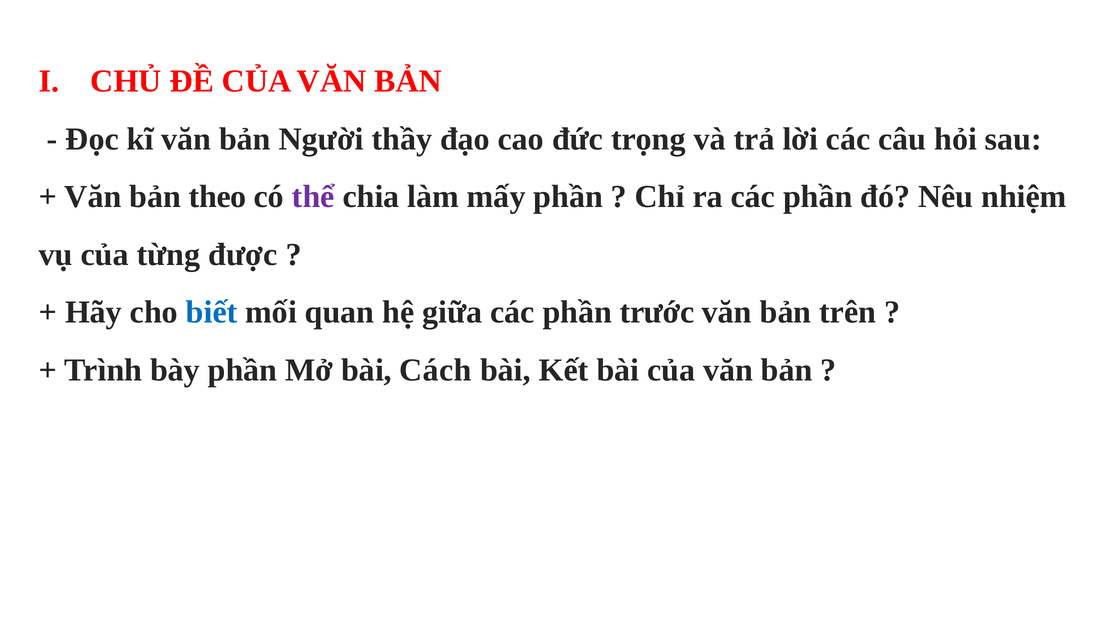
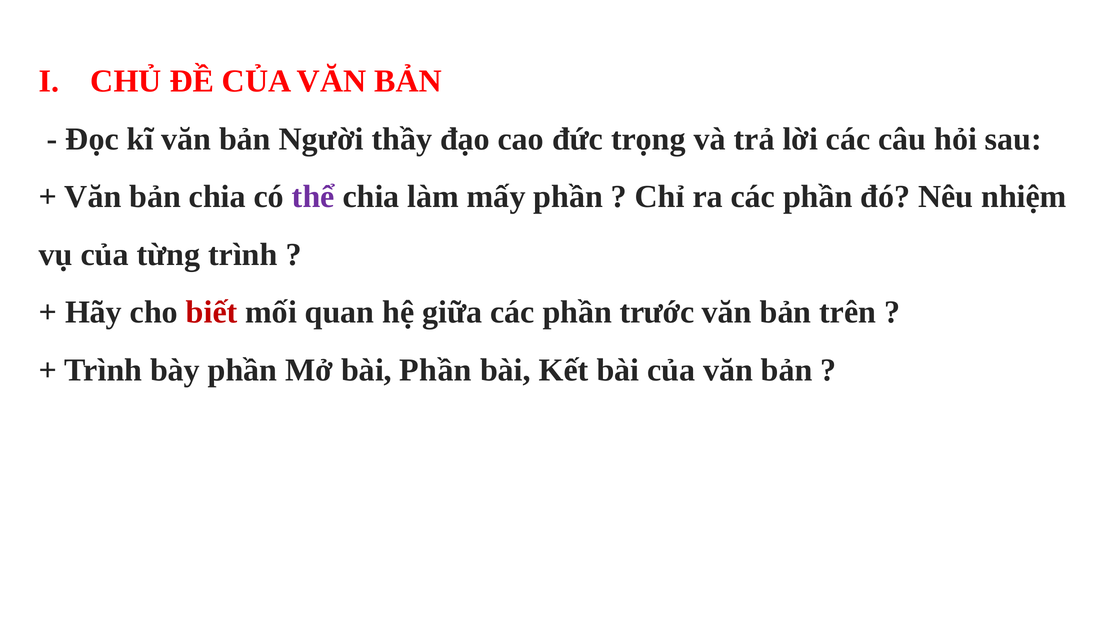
bản theo: theo -> chia
từng được: được -> trình
biết colour: blue -> red
bài Cách: Cách -> Phần
